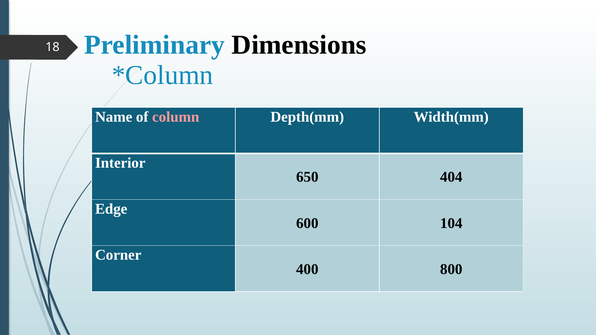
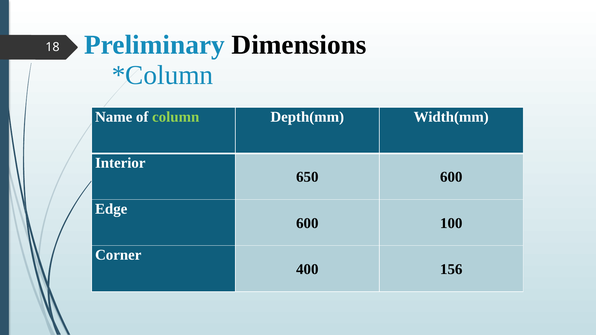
column colour: pink -> light green
650 404: 404 -> 600
104: 104 -> 100
800: 800 -> 156
